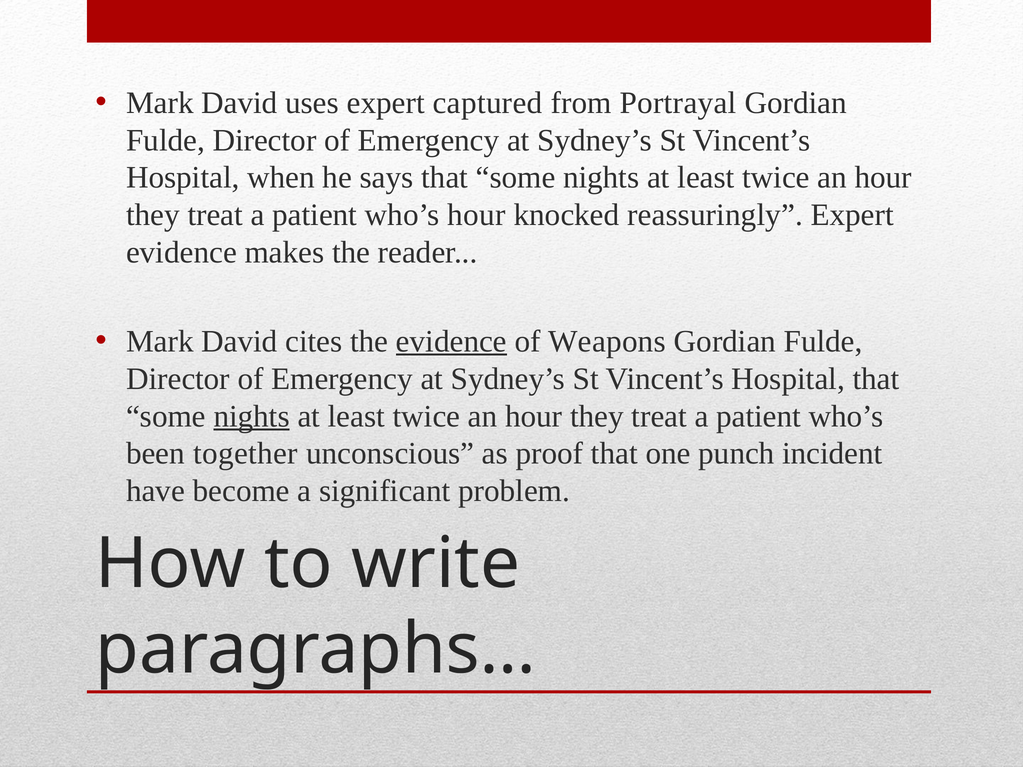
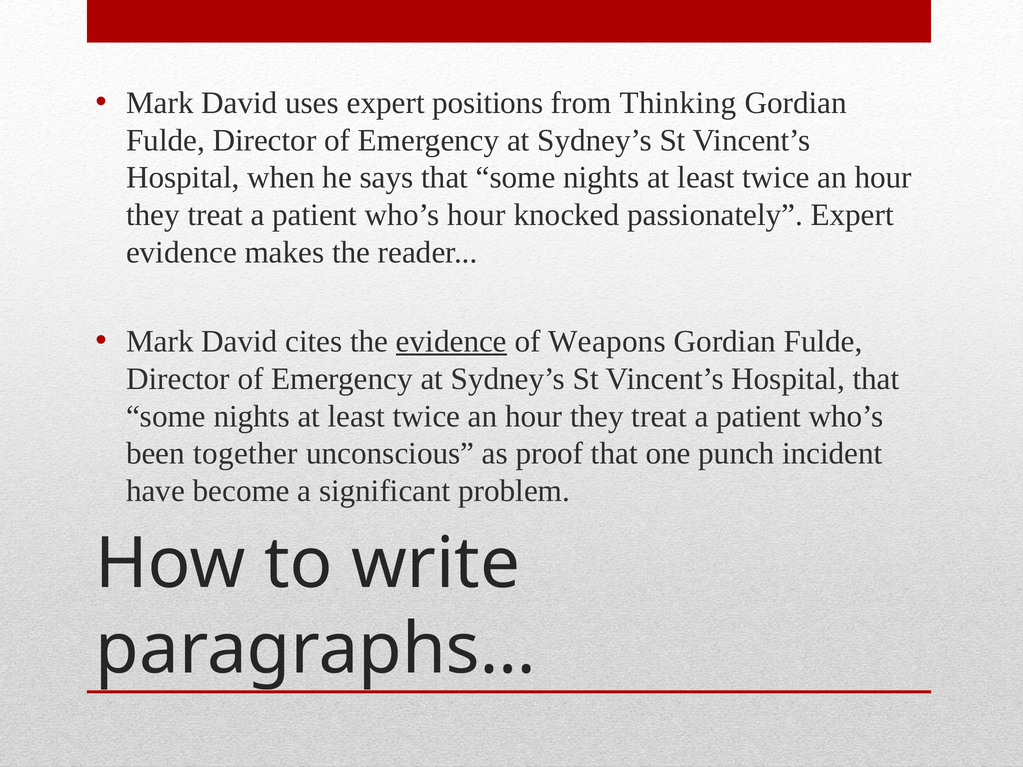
captured: captured -> positions
Portrayal: Portrayal -> Thinking
reassuringly: reassuringly -> passionately
nights at (252, 416) underline: present -> none
